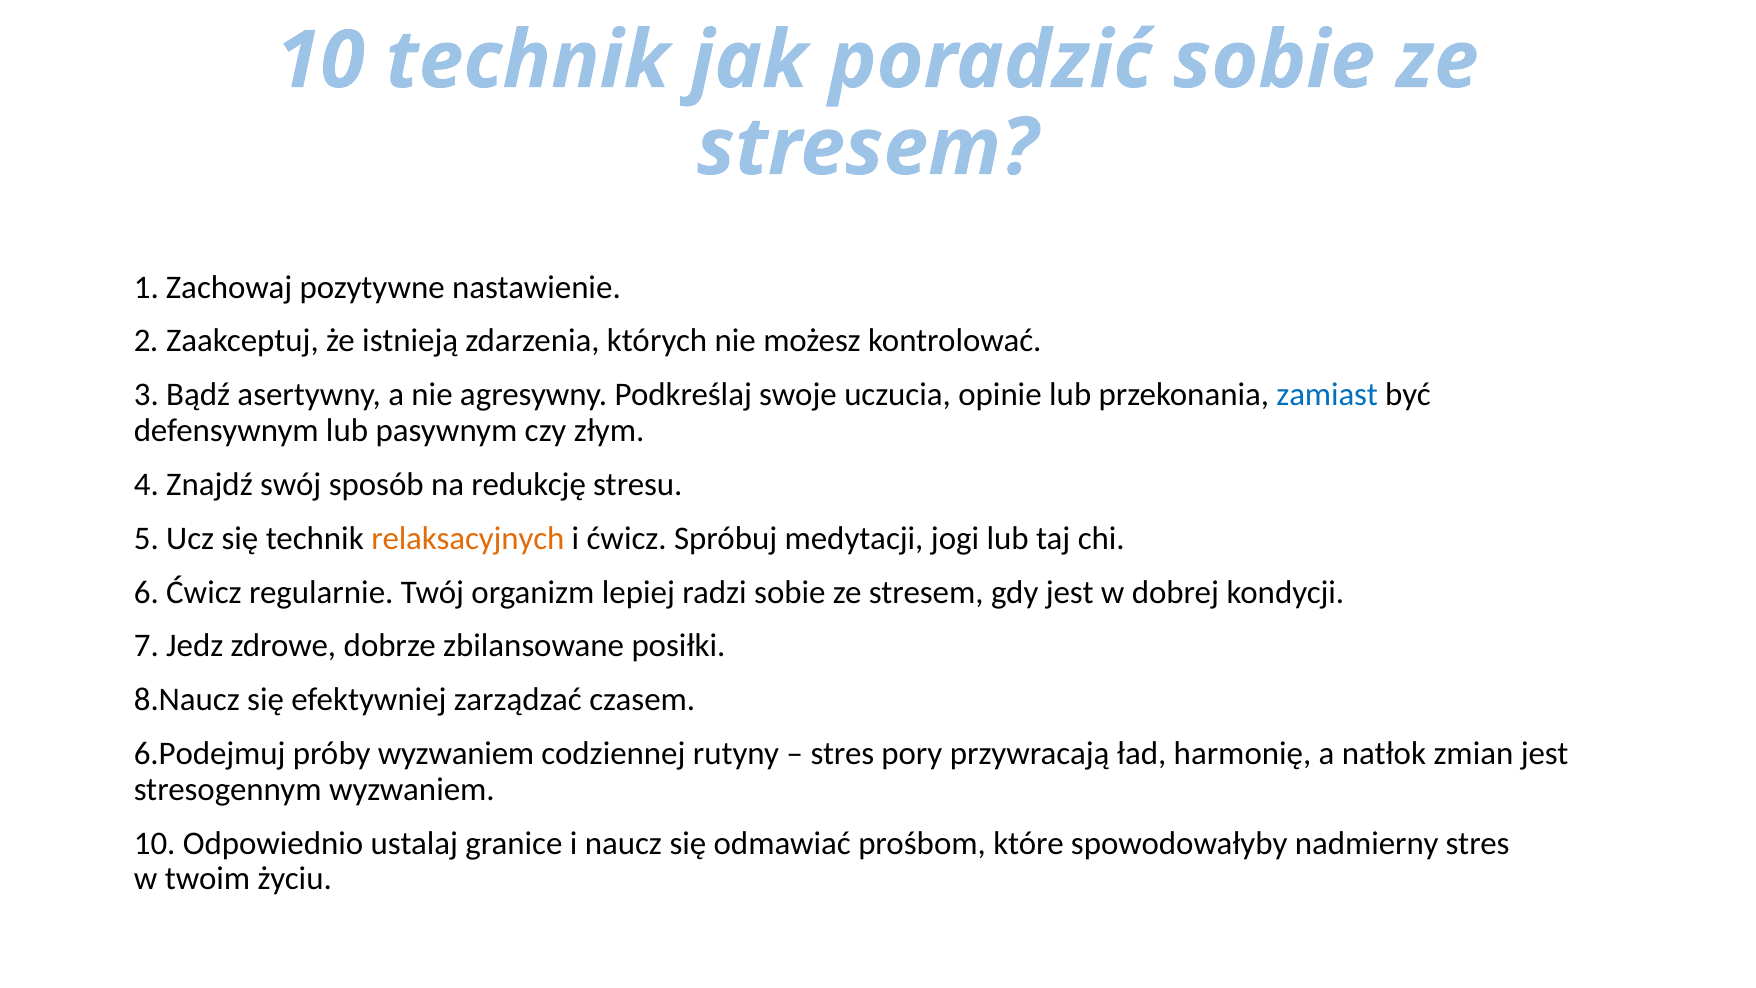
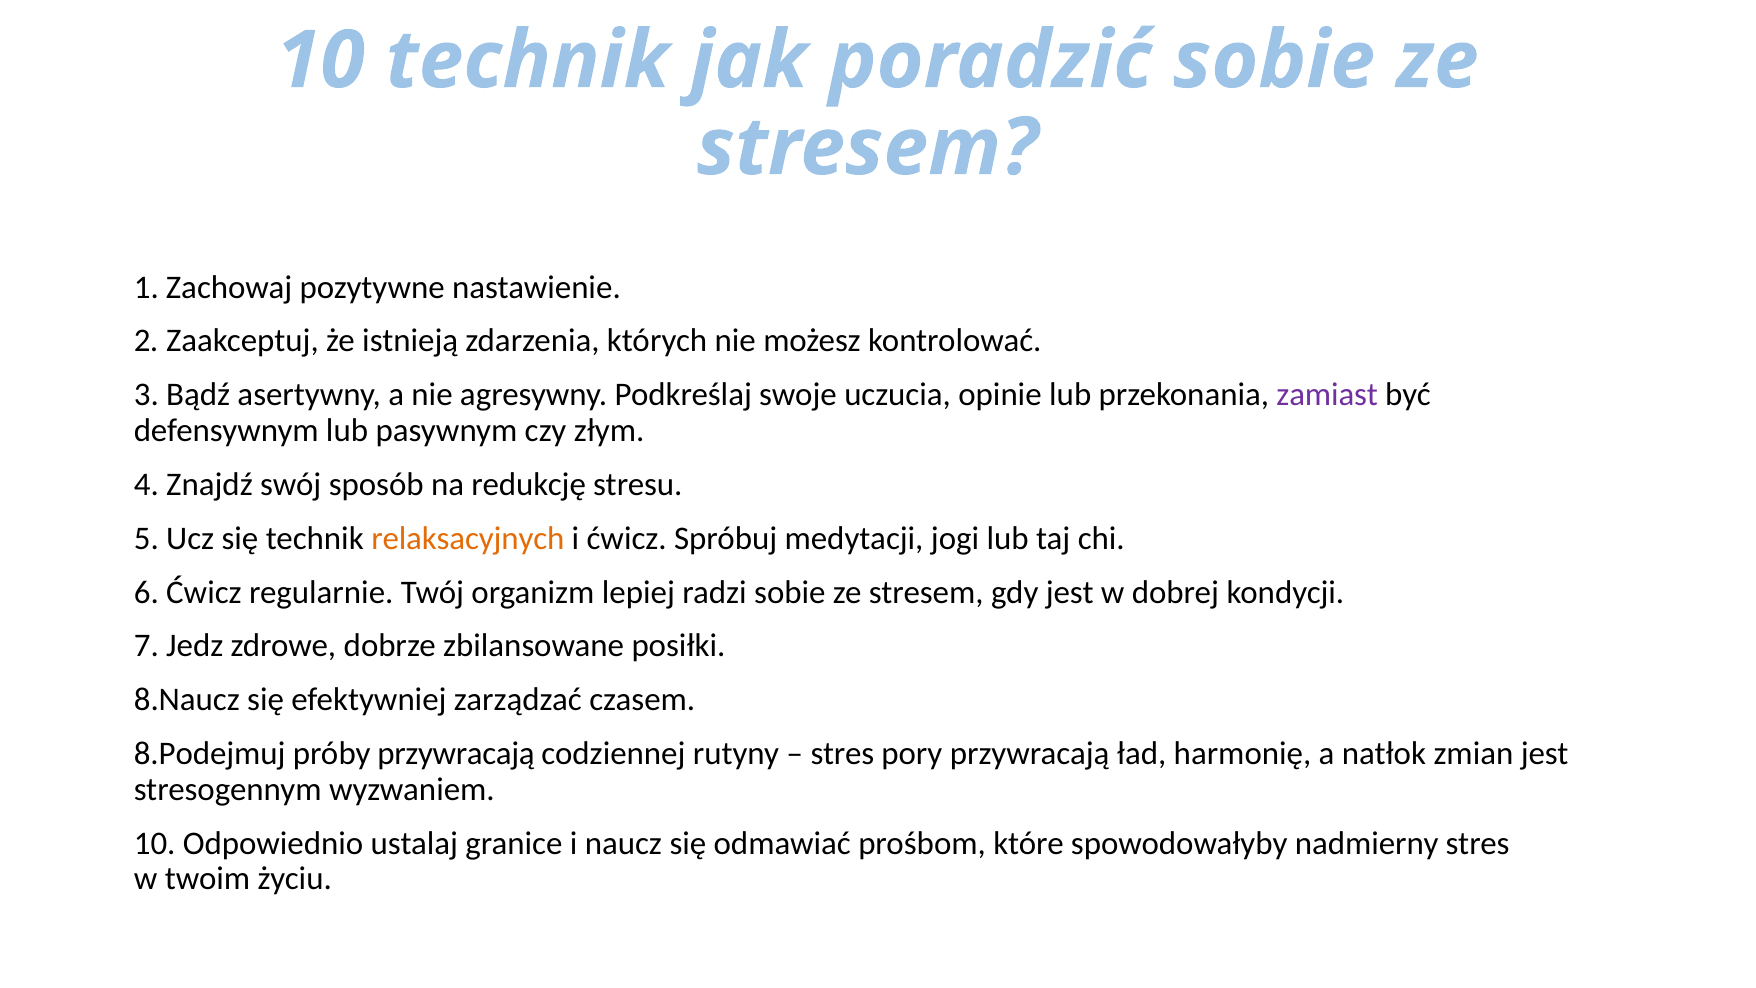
zamiast colour: blue -> purple
6.Podejmuj: 6.Podejmuj -> 8.Podejmuj
próby wyzwaniem: wyzwaniem -> przywracają
